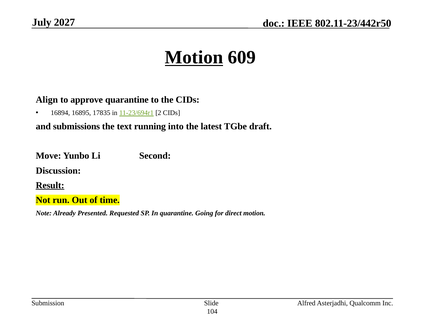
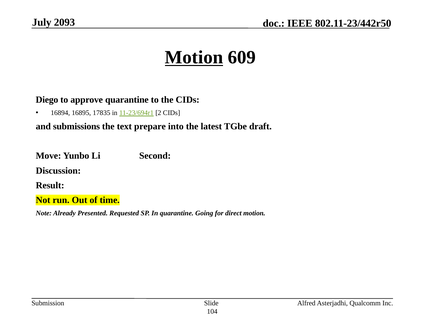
2027: 2027 -> 2093
Align: Align -> Diego
running: running -> prepare
Result underline: present -> none
